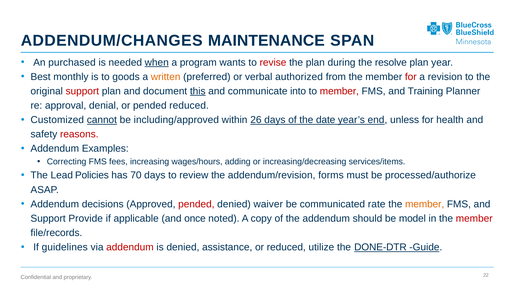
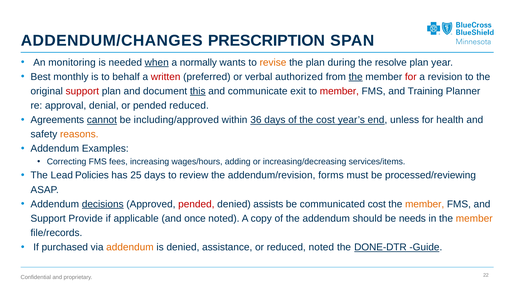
MAINTENANCE: MAINTENANCE -> PRESCRIPTION
purchased: purchased -> monitoring
program: program -> normally
revise colour: red -> orange
goods: goods -> behalf
written colour: orange -> red
the at (356, 77) underline: none -> present
into: into -> exit
Customized: Customized -> Agreements
26: 26 -> 36
the date: date -> cost
reasons colour: red -> orange
70: 70 -> 25
processed/authorize: processed/authorize -> processed/reviewing
decisions underline: none -> present
waiver: waiver -> assists
communicated rate: rate -> cost
model: model -> needs
member at (474, 219) colour: red -> orange
guidelines: guidelines -> purchased
addendum at (130, 248) colour: red -> orange
reduced utilize: utilize -> noted
